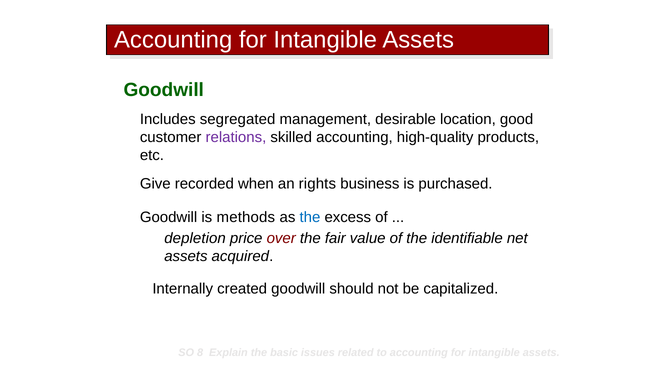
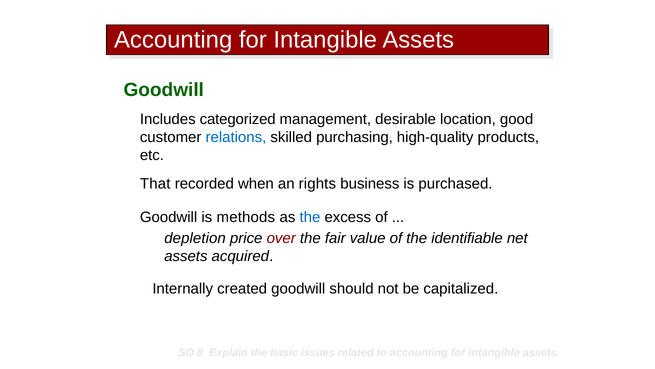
segregated: segregated -> categorized
relations colour: purple -> blue
skilled accounting: accounting -> purchasing
Give: Give -> That
